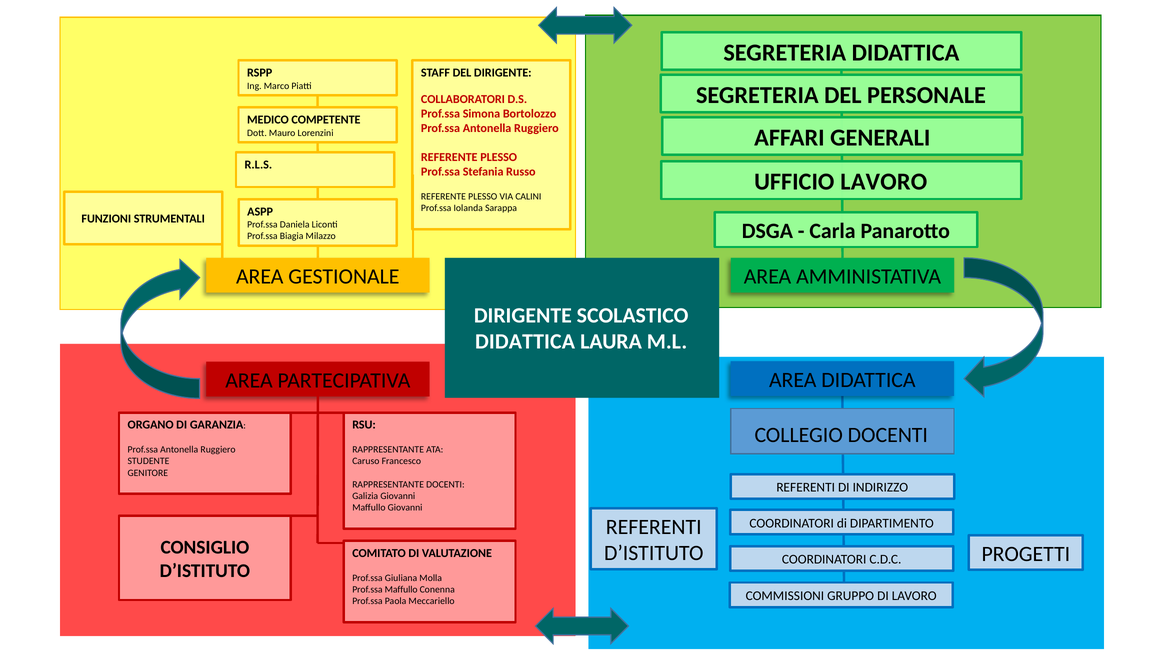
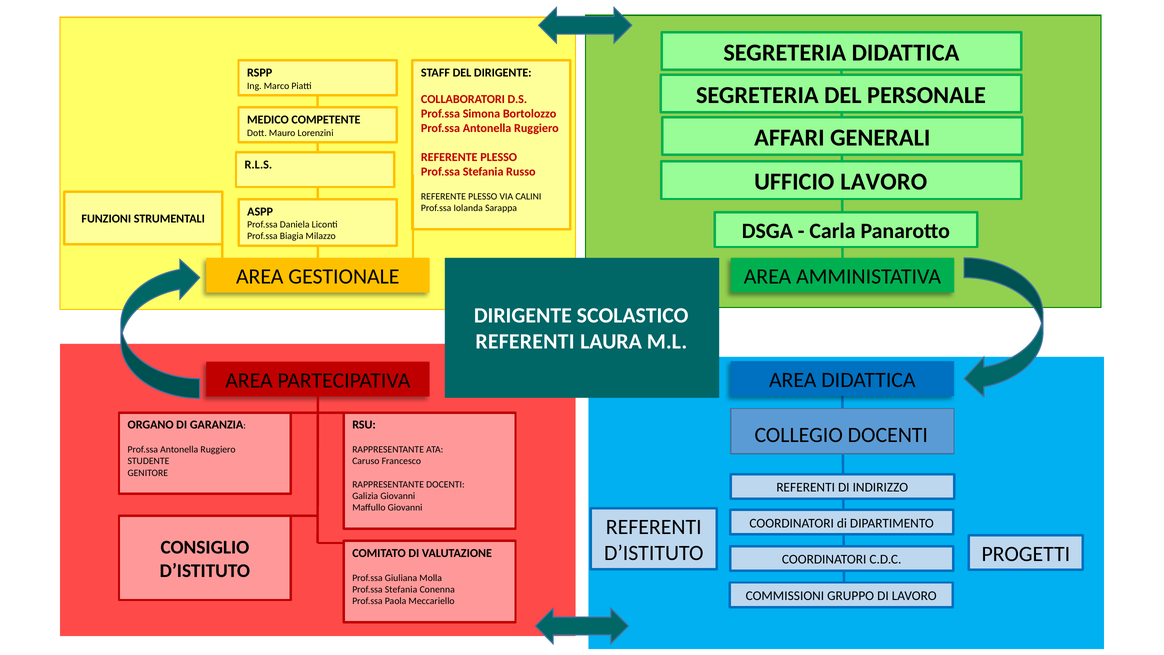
DIDATTICA at (525, 342): DIDATTICA -> REFERENTI
Maffullo at (401, 589): Maffullo -> Stefania
